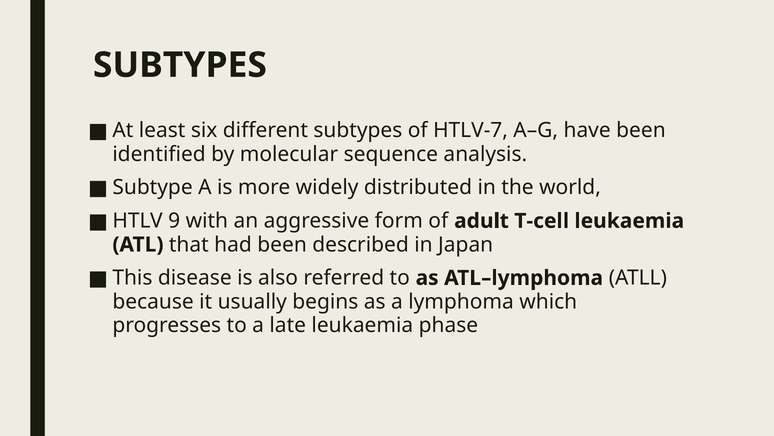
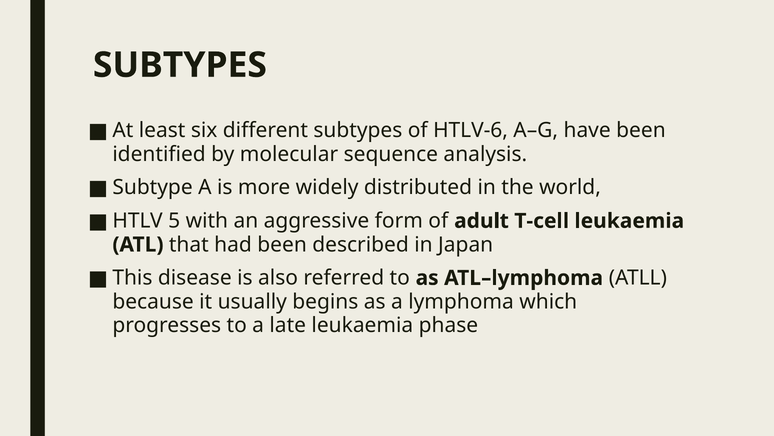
HTLV‐7: HTLV‐7 -> HTLV‐6
9: 9 -> 5
